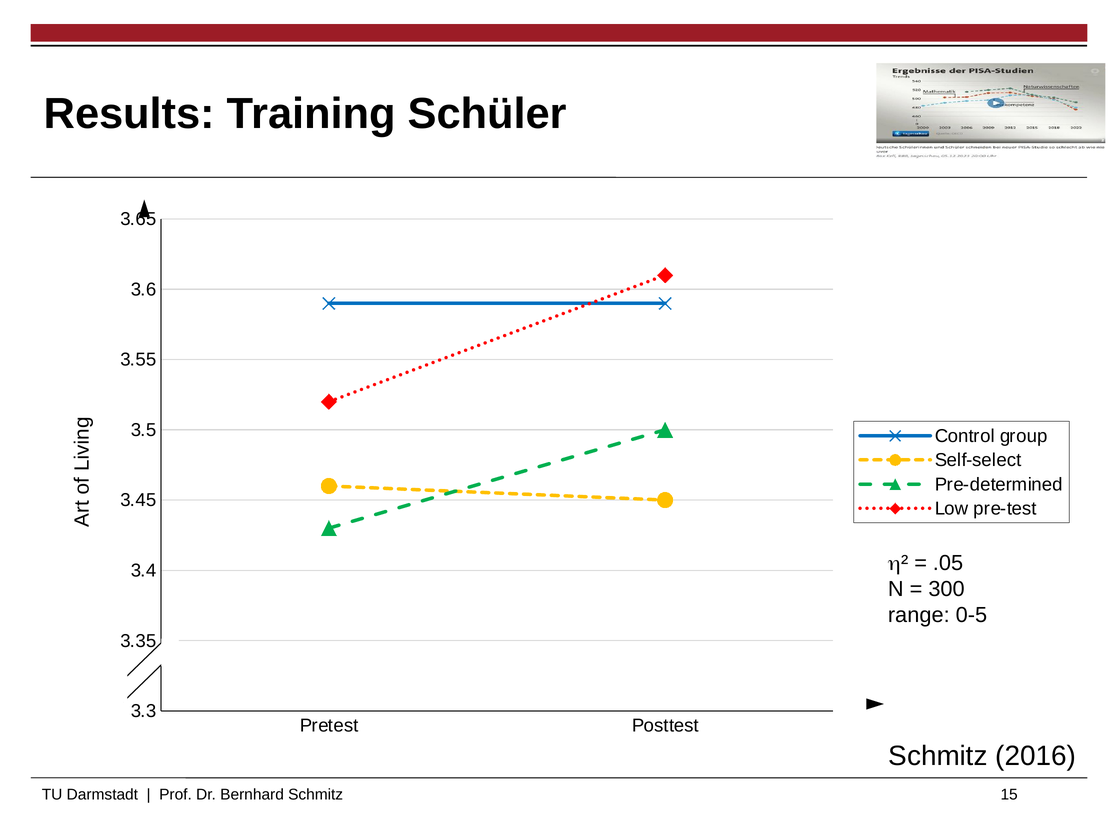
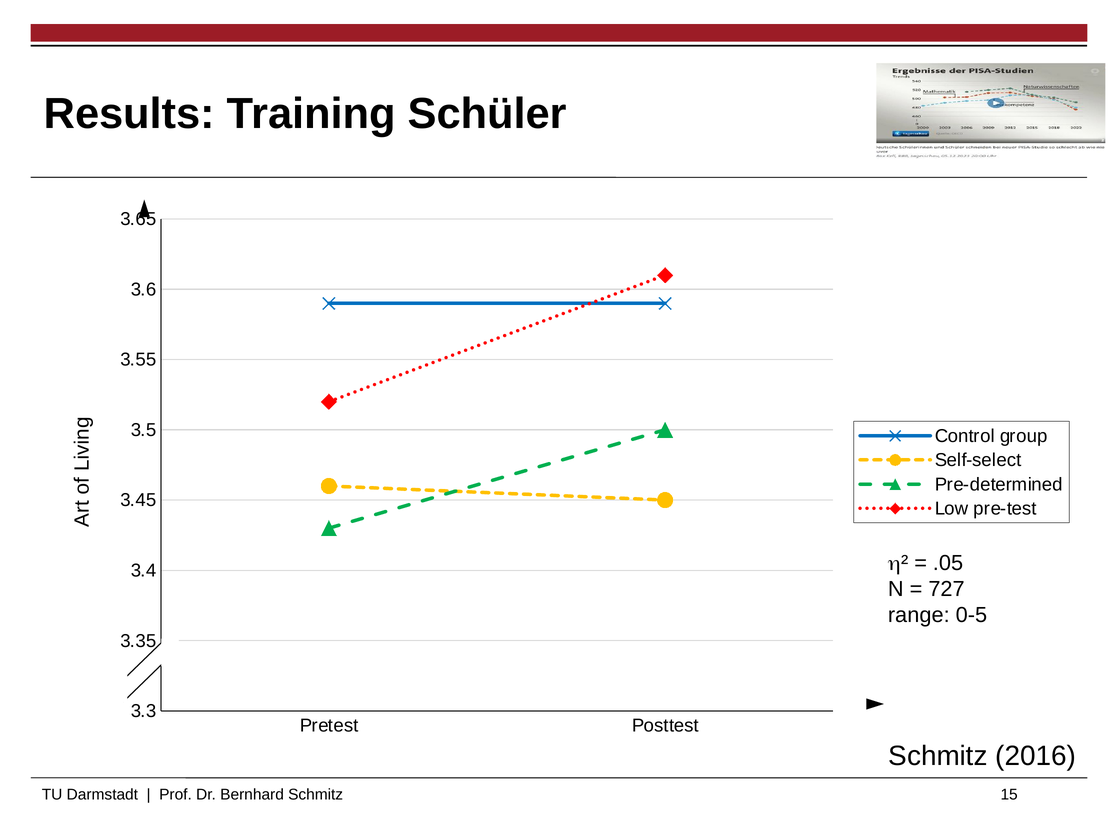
300: 300 -> 727
